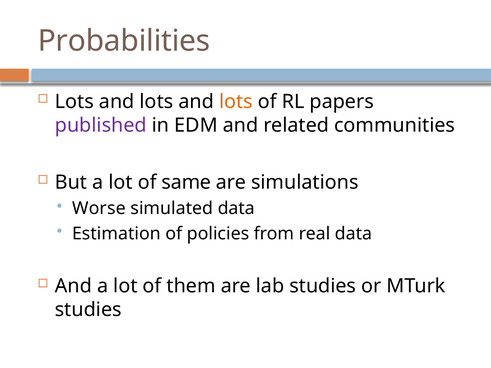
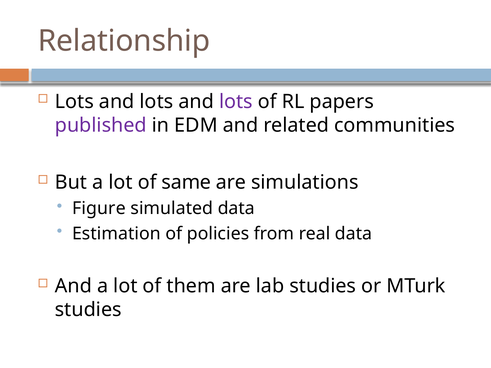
Probabilities: Probabilities -> Relationship
lots at (236, 102) colour: orange -> purple
Worse: Worse -> Figure
